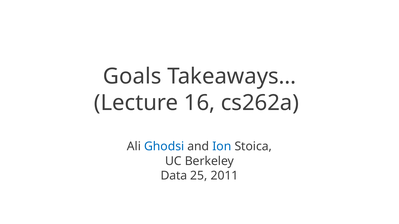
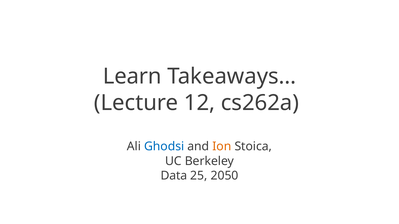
Goals: Goals -> Learn
16: 16 -> 12
Ion colour: blue -> orange
2011: 2011 -> 2050
